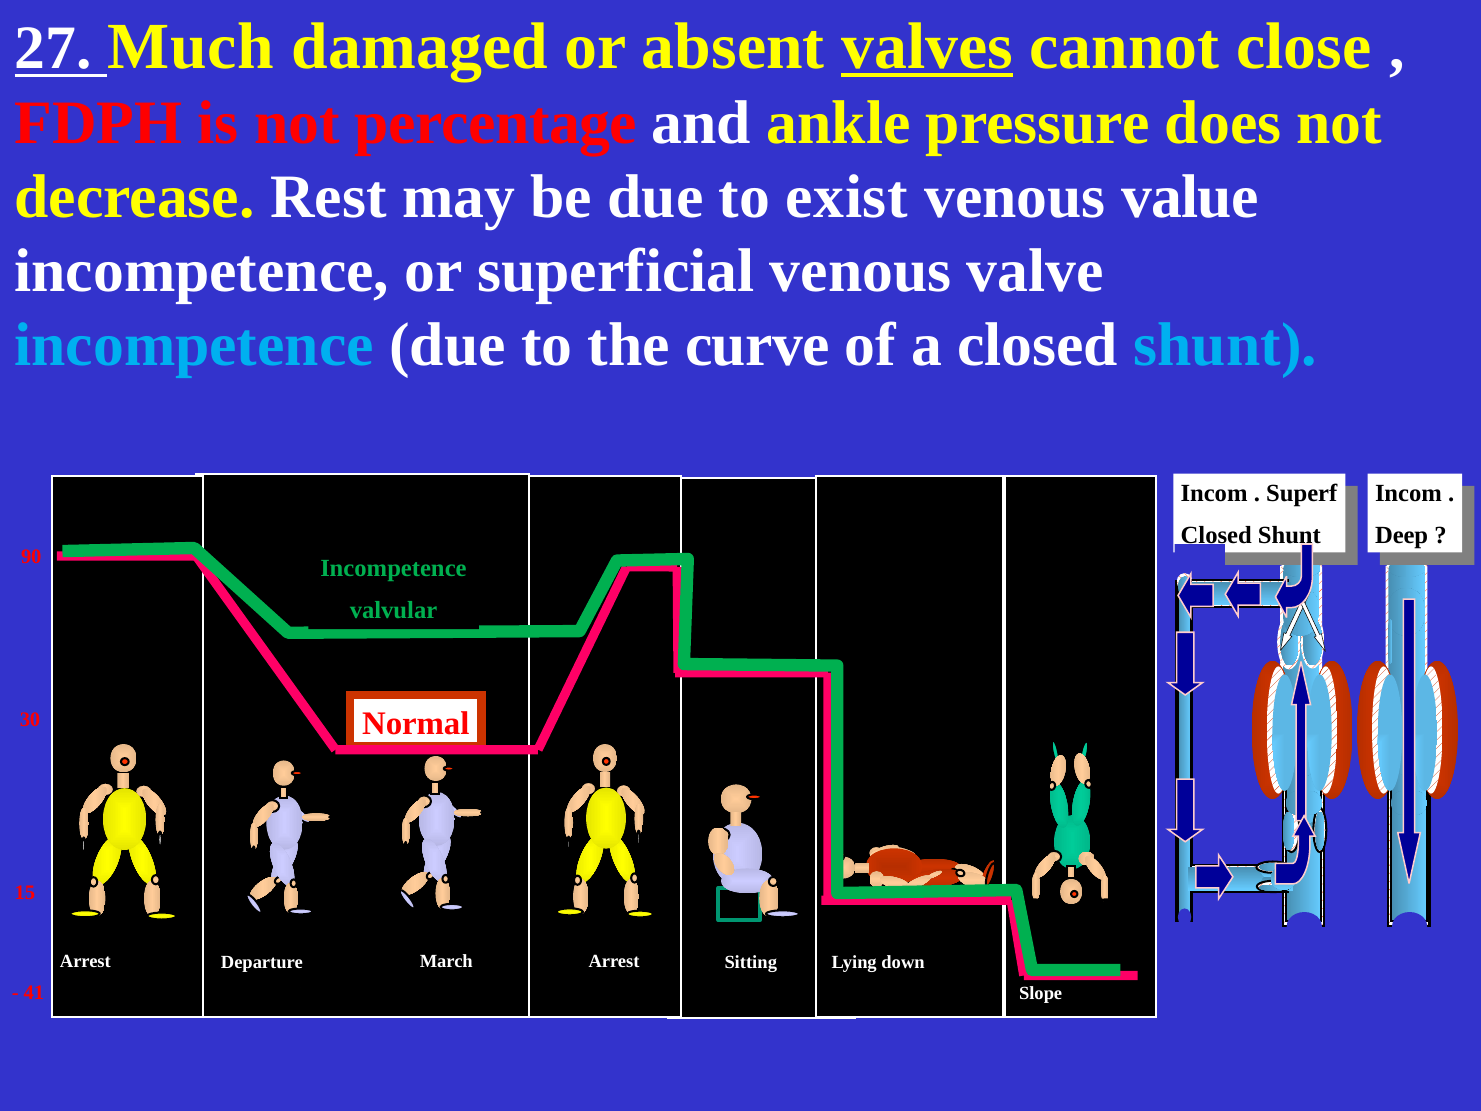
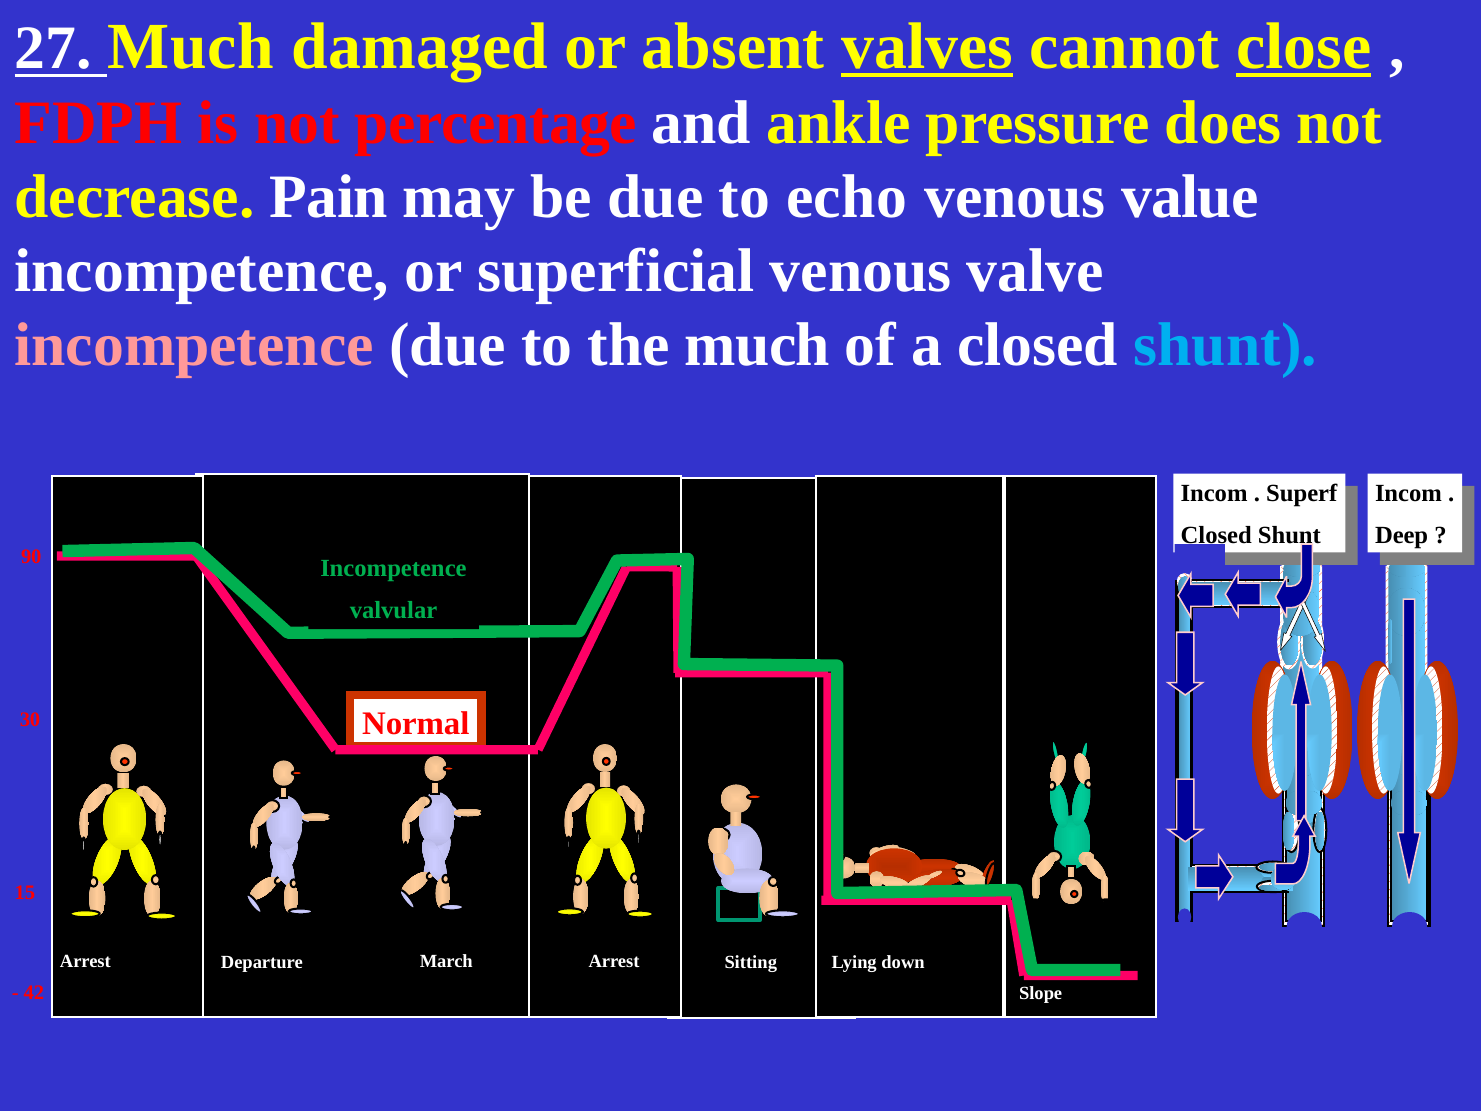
close underline: none -> present
Rest: Rest -> Pain
exist: exist -> echo
incompetence at (194, 345) colour: light blue -> pink
the curve: curve -> much
41: 41 -> 42
